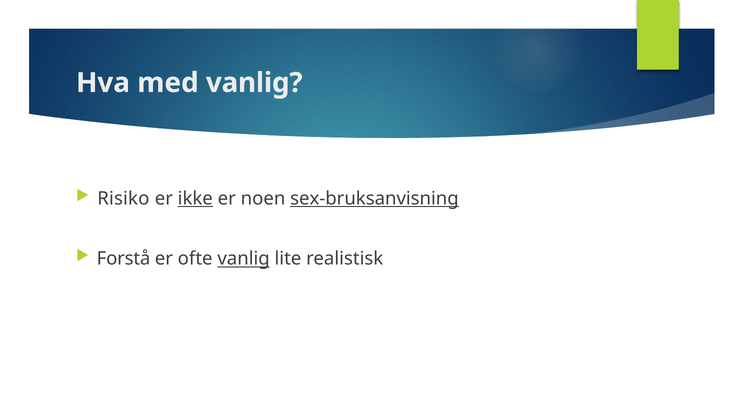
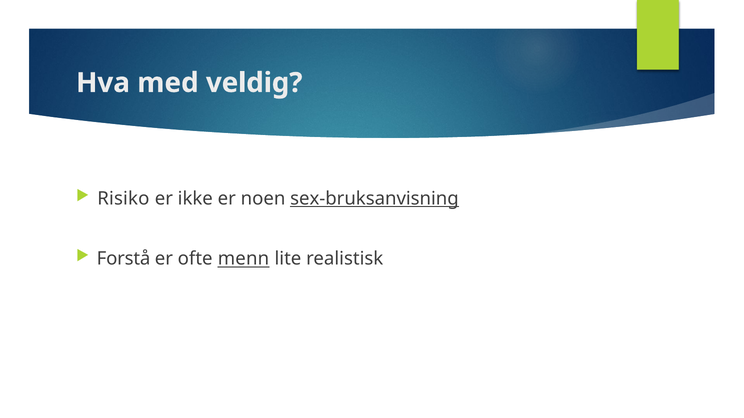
med vanlig: vanlig -> veldig
ikke underline: present -> none
ofte vanlig: vanlig -> menn
